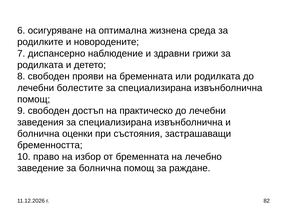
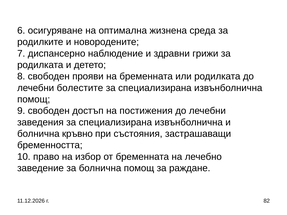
практическо: практическо -> постижения
оценки: оценки -> кръвно
